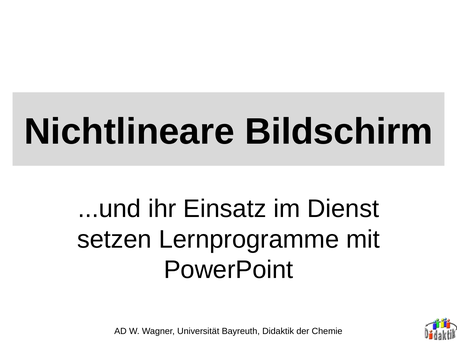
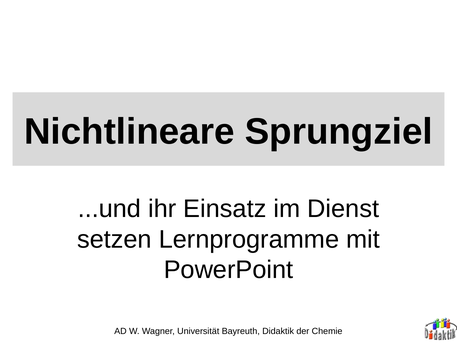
Bildschirm: Bildschirm -> Sprungziel
